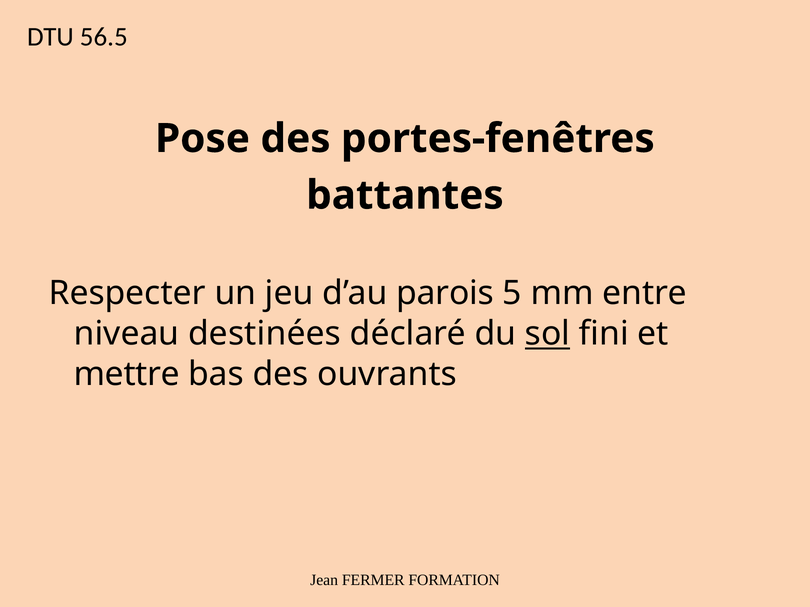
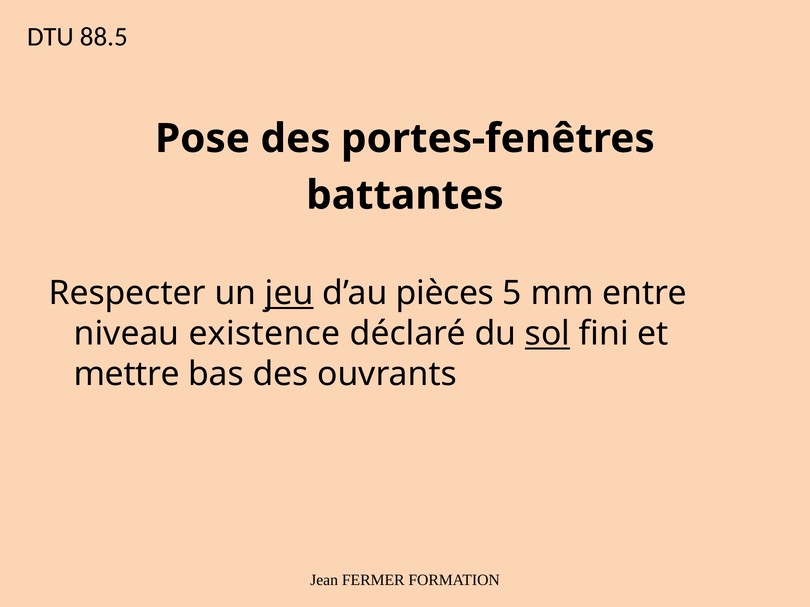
56.5: 56.5 -> 88.5
jeu underline: none -> present
parois: parois -> pièces
destinées: destinées -> existence
